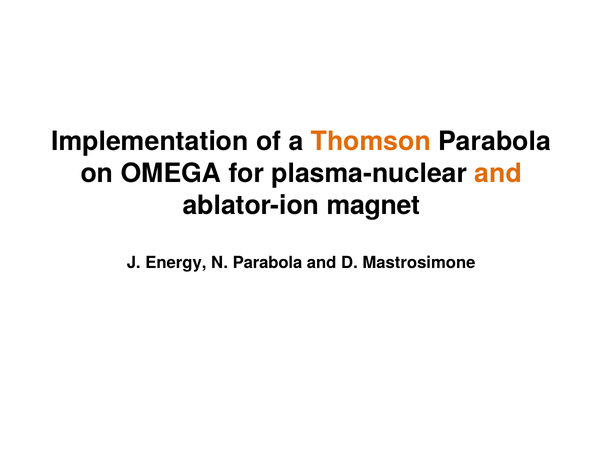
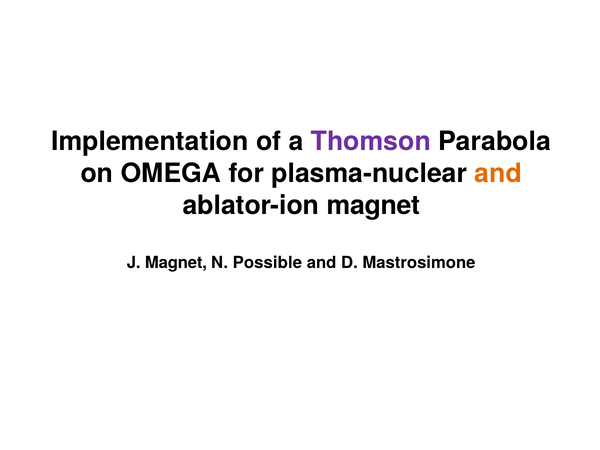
Thomson colour: orange -> purple
J Energy: Energy -> Magnet
N Parabola: Parabola -> Possible
